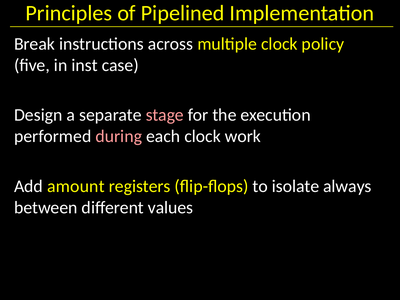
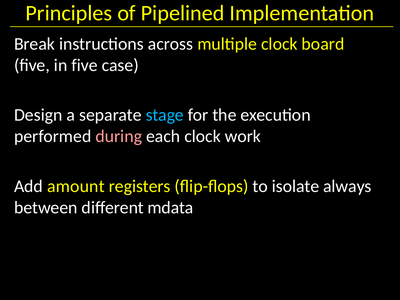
policy: policy -> board
in inst: inst -> five
stage colour: pink -> light blue
values: values -> mdata
